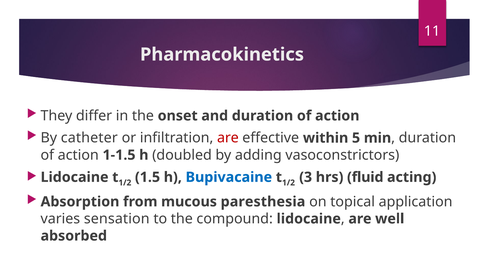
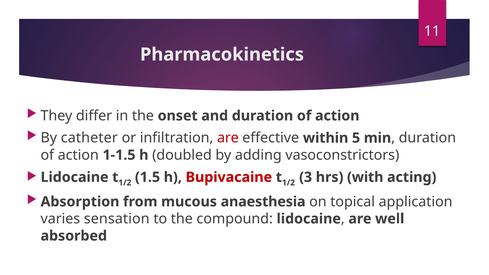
Bupivacaine colour: blue -> red
fluid: fluid -> with
paresthesia: paresthesia -> anaesthesia
